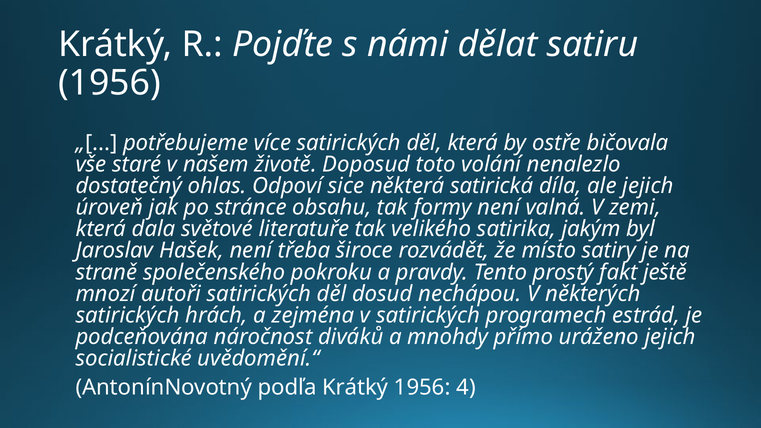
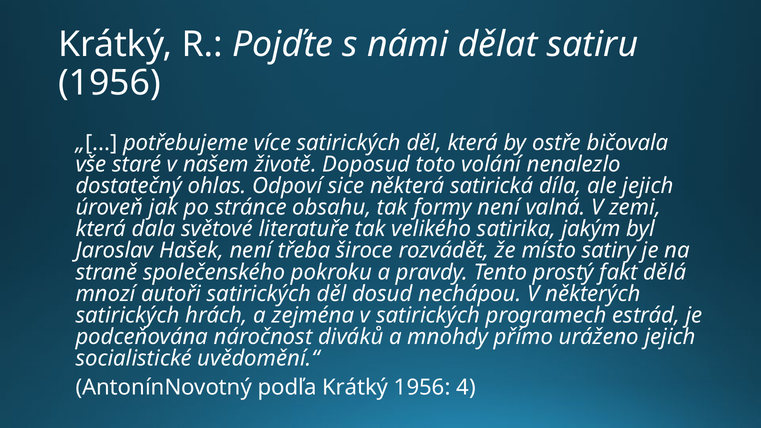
ještě: ještě -> dělá
